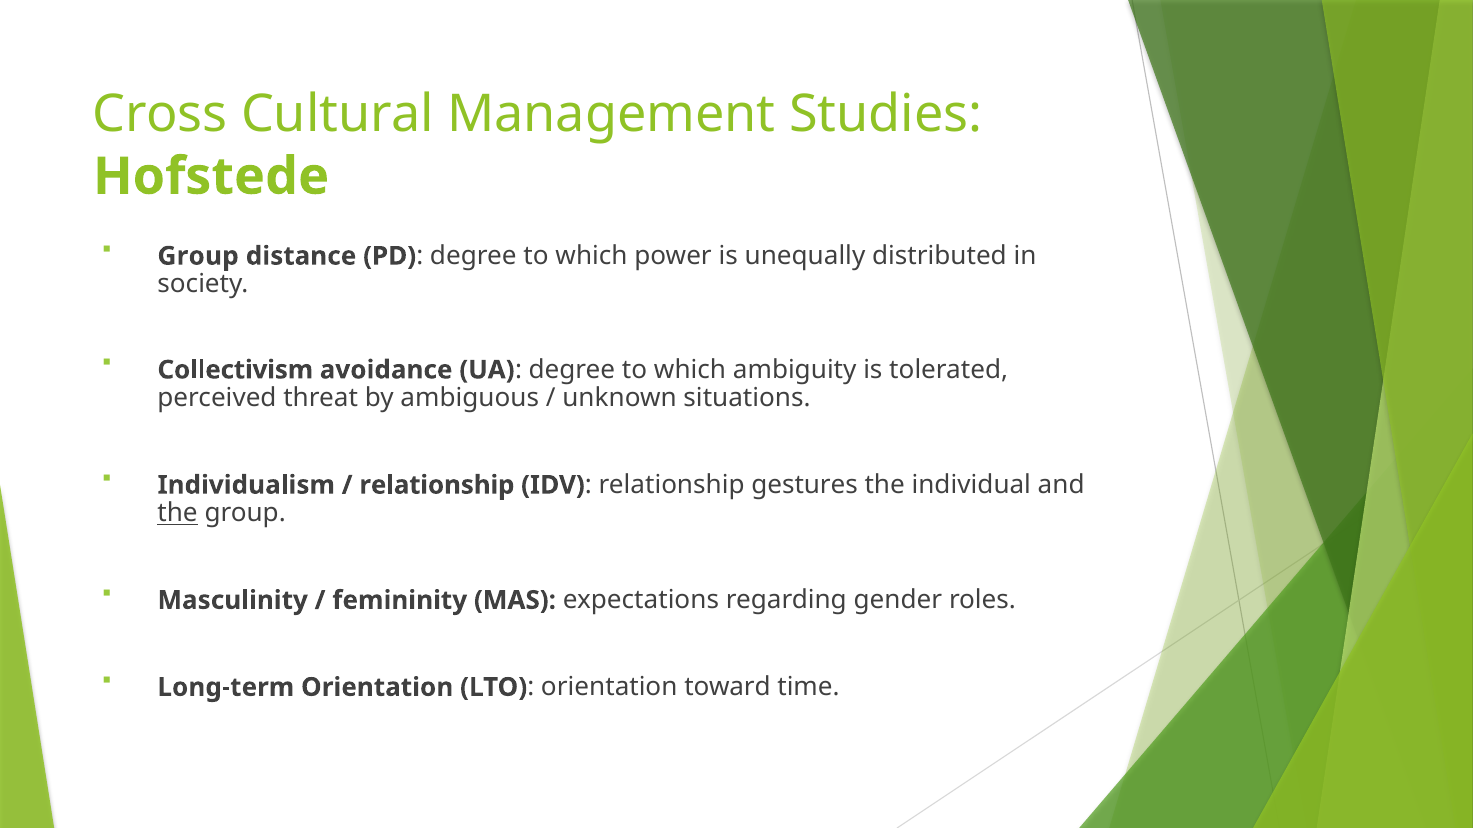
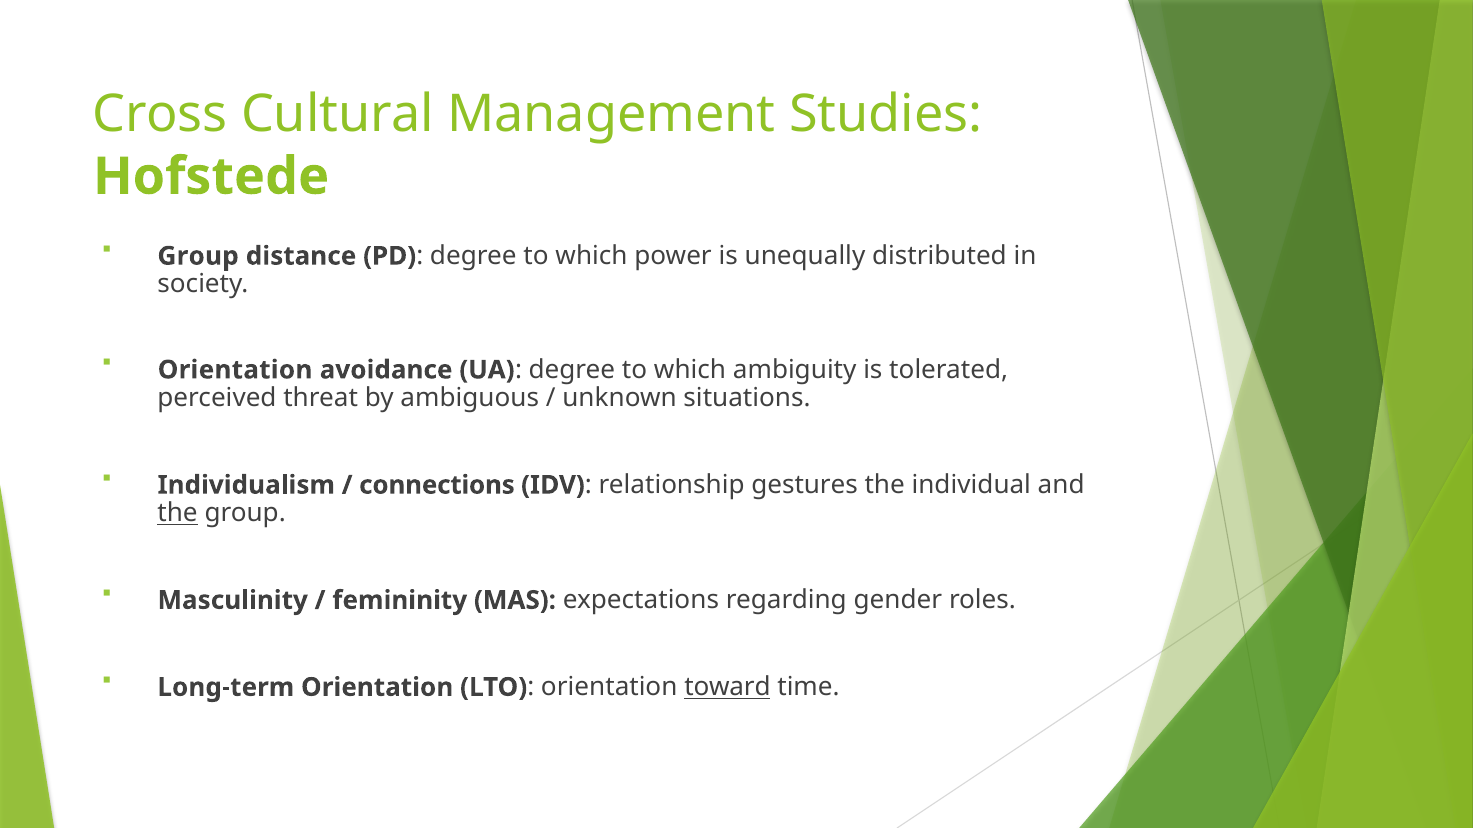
Collectivism at (235, 370): Collectivism -> Orientation
relationship at (437, 485): relationship -> connections
toward underline: none -> present
